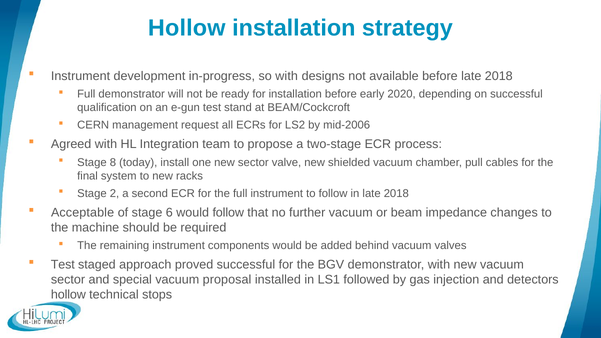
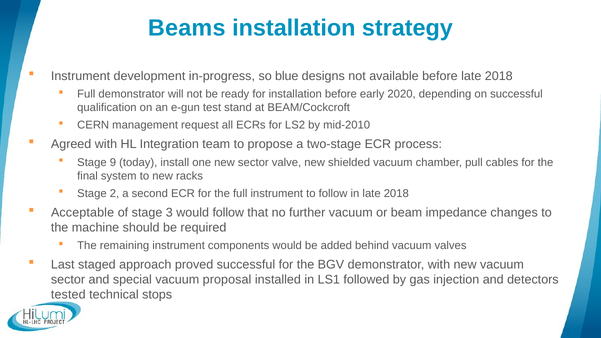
Hollow at (187, 28): Hollow -> Beams
so with: with -> blue
mid-2006: mid-2006 -> mid-2010
8: 8 -> 9
6: 6 -> 3
Test at (63, 265): Test -> Last
hollow at (68, 295): hollow -> tested
